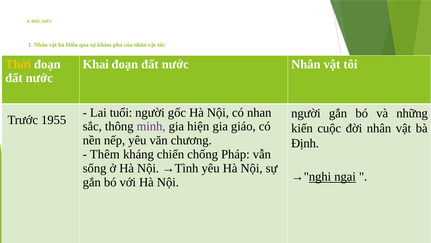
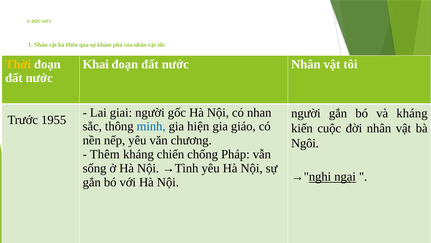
tuổi: tuổi -> giai
và những: những -> kháng
minh colour: purple -> blue
Định: Định -> Ngôi
